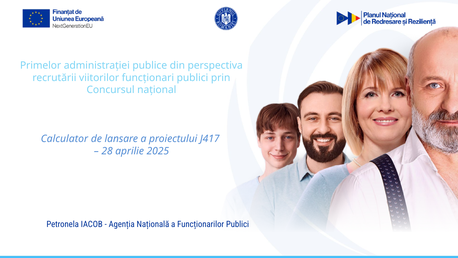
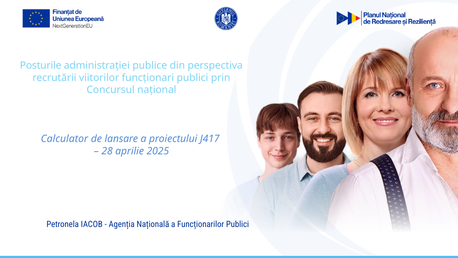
Primelor: Primelor -> Posturile
